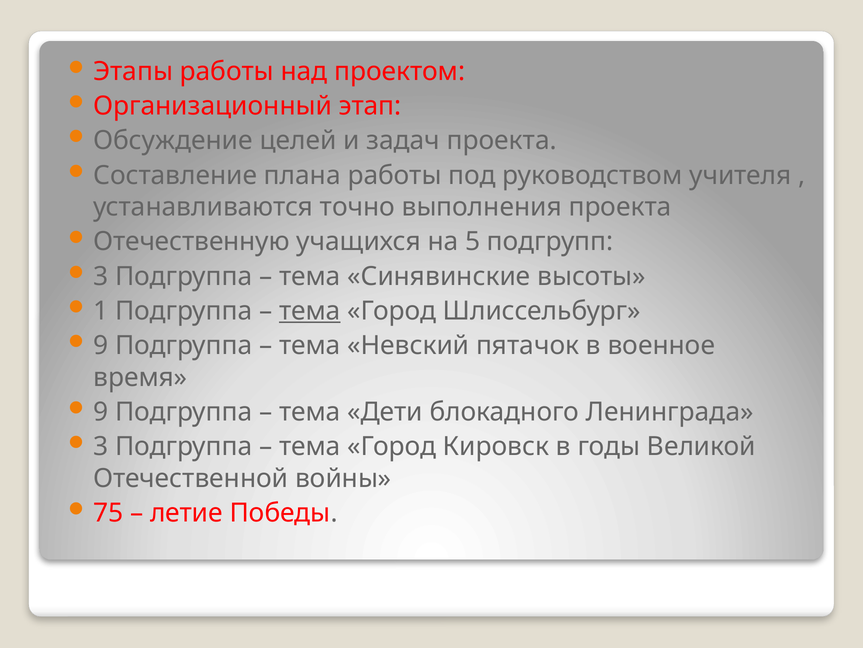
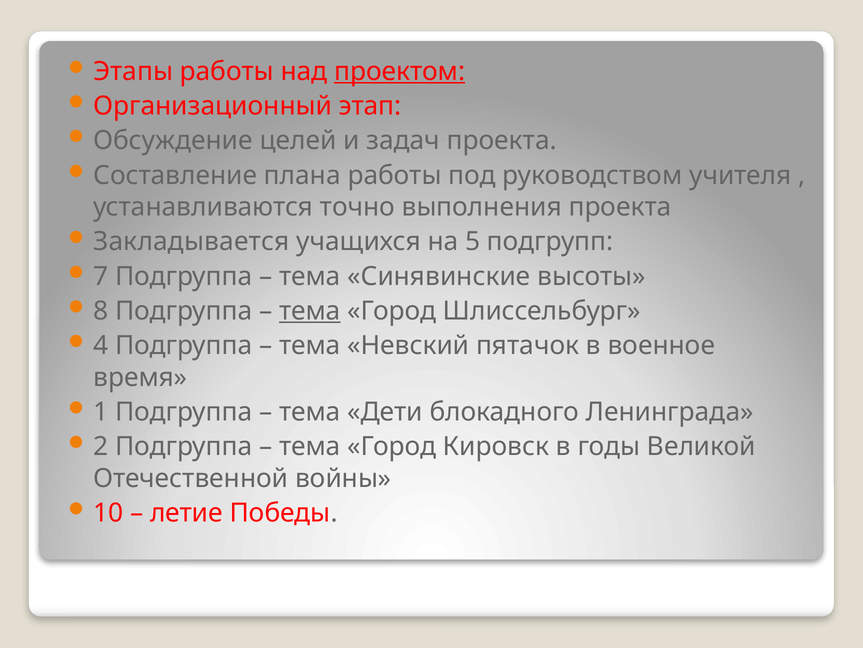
проектом underline: none -> present
Отечественную: Отечественную -> Закладывается
3 at (101, 276): 3 -> 7
1: 1 -> 8
9 at (101, 345): 9 -> 4
9 at (101, 412): 9 -> 1
3 at (101, 446): 3 -> 2
75: 75 -> 10
